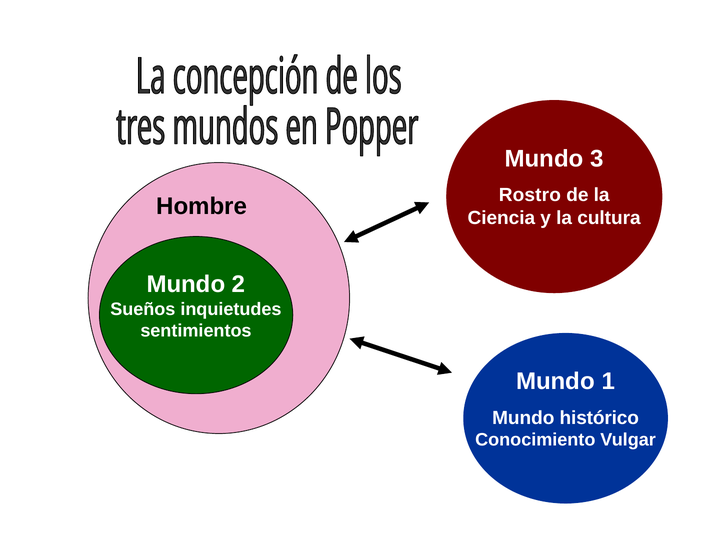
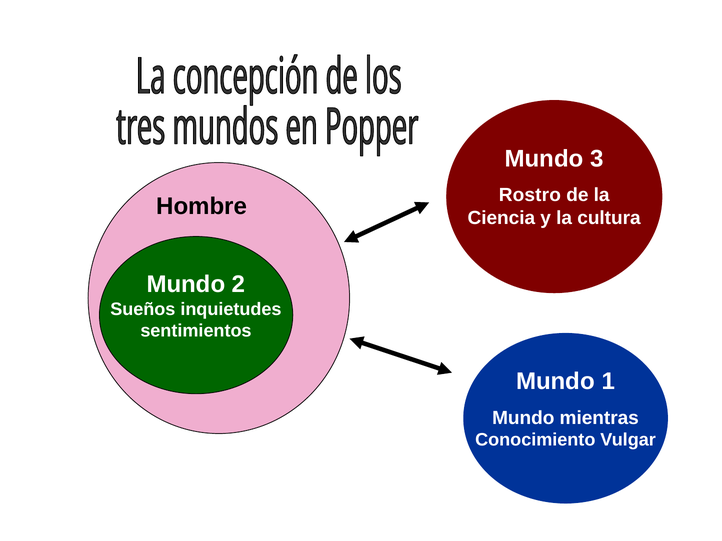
histórico: histórico -> mientras
